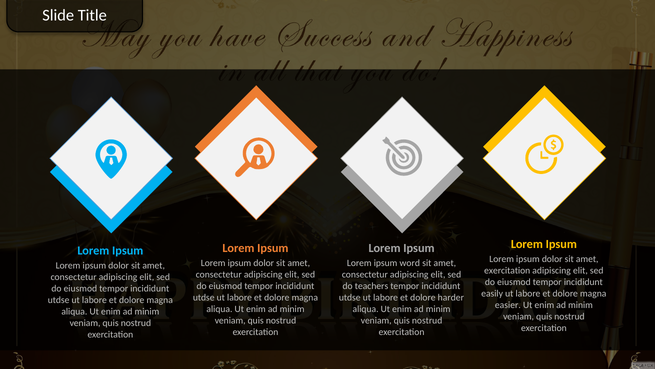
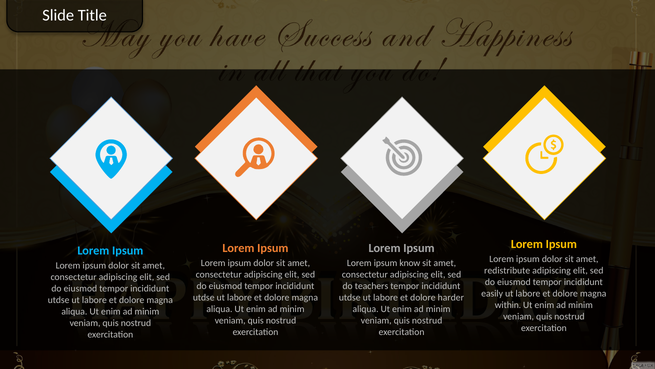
word: word -> know
exercitation at (507, 270): exercitation -> redistribute
easier: easier -> within
